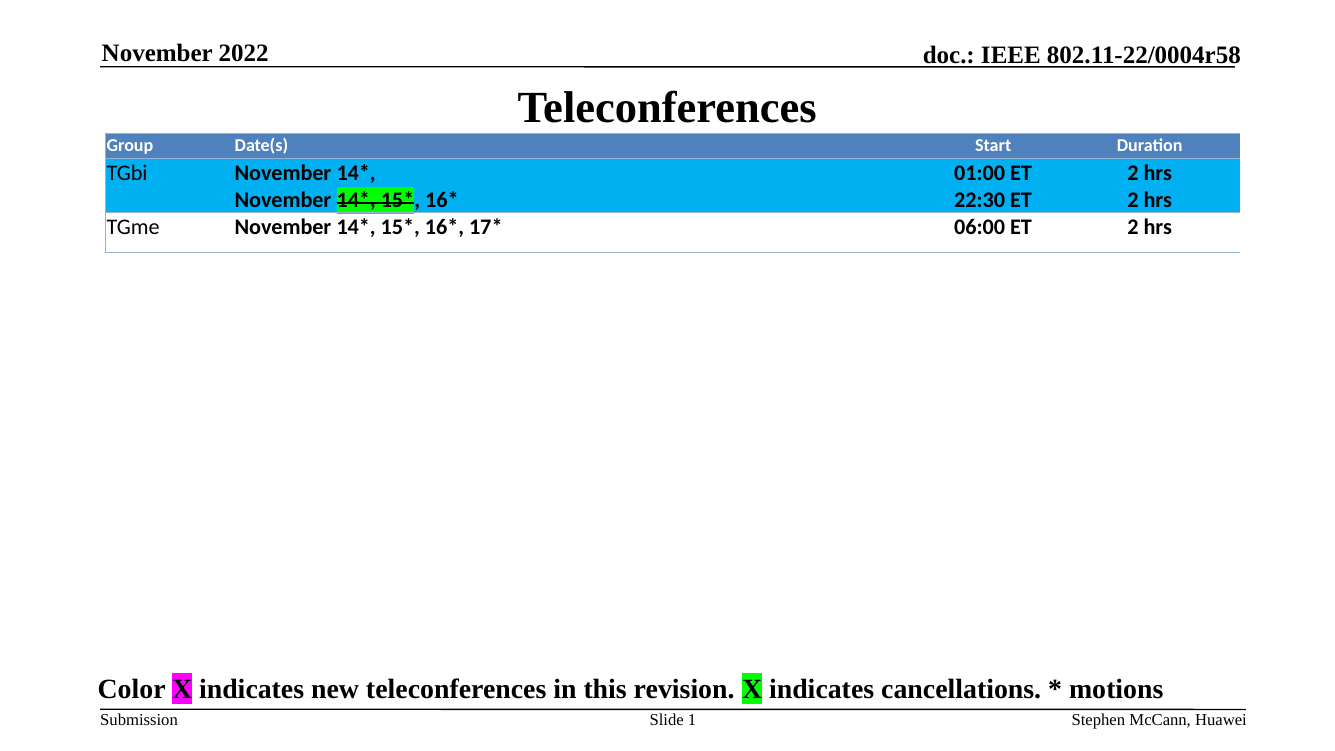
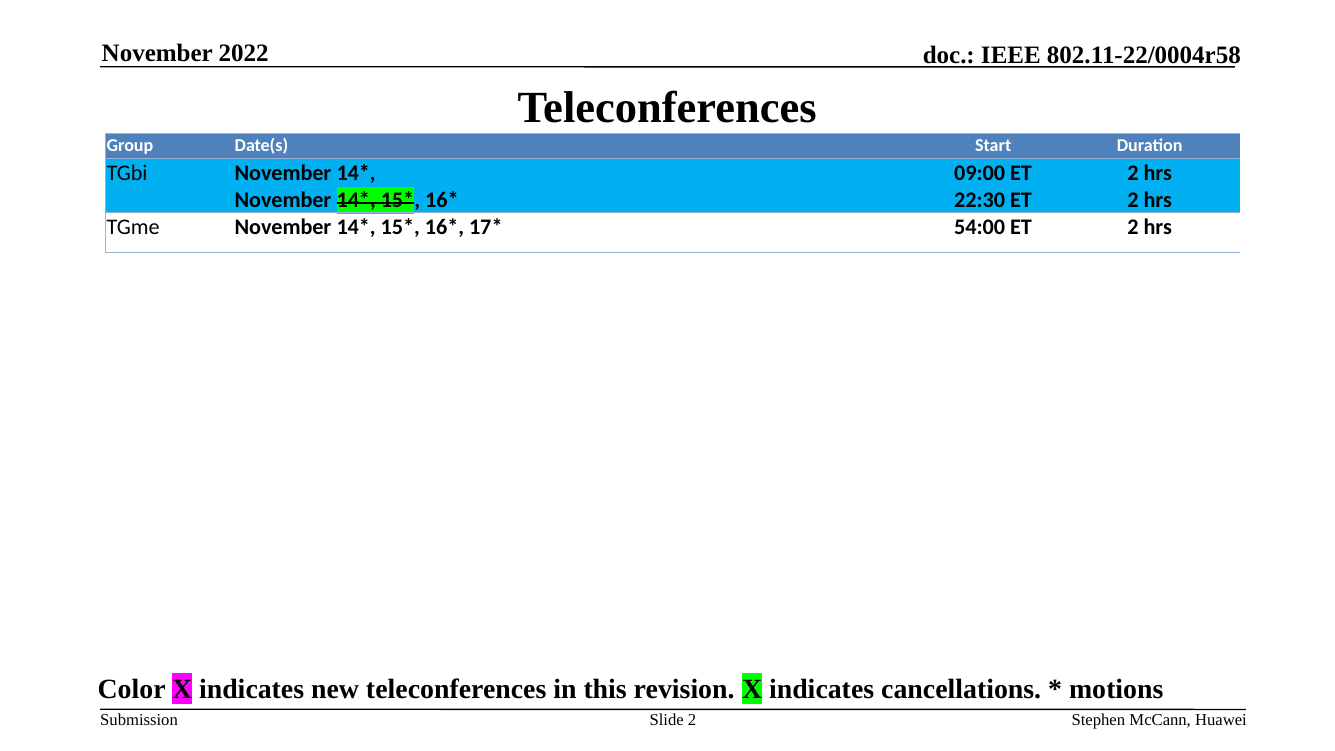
01:00: 01:00 -> 09:00
06:00: 06:00 -> 54:00
Slide 1: 1 -> 2
